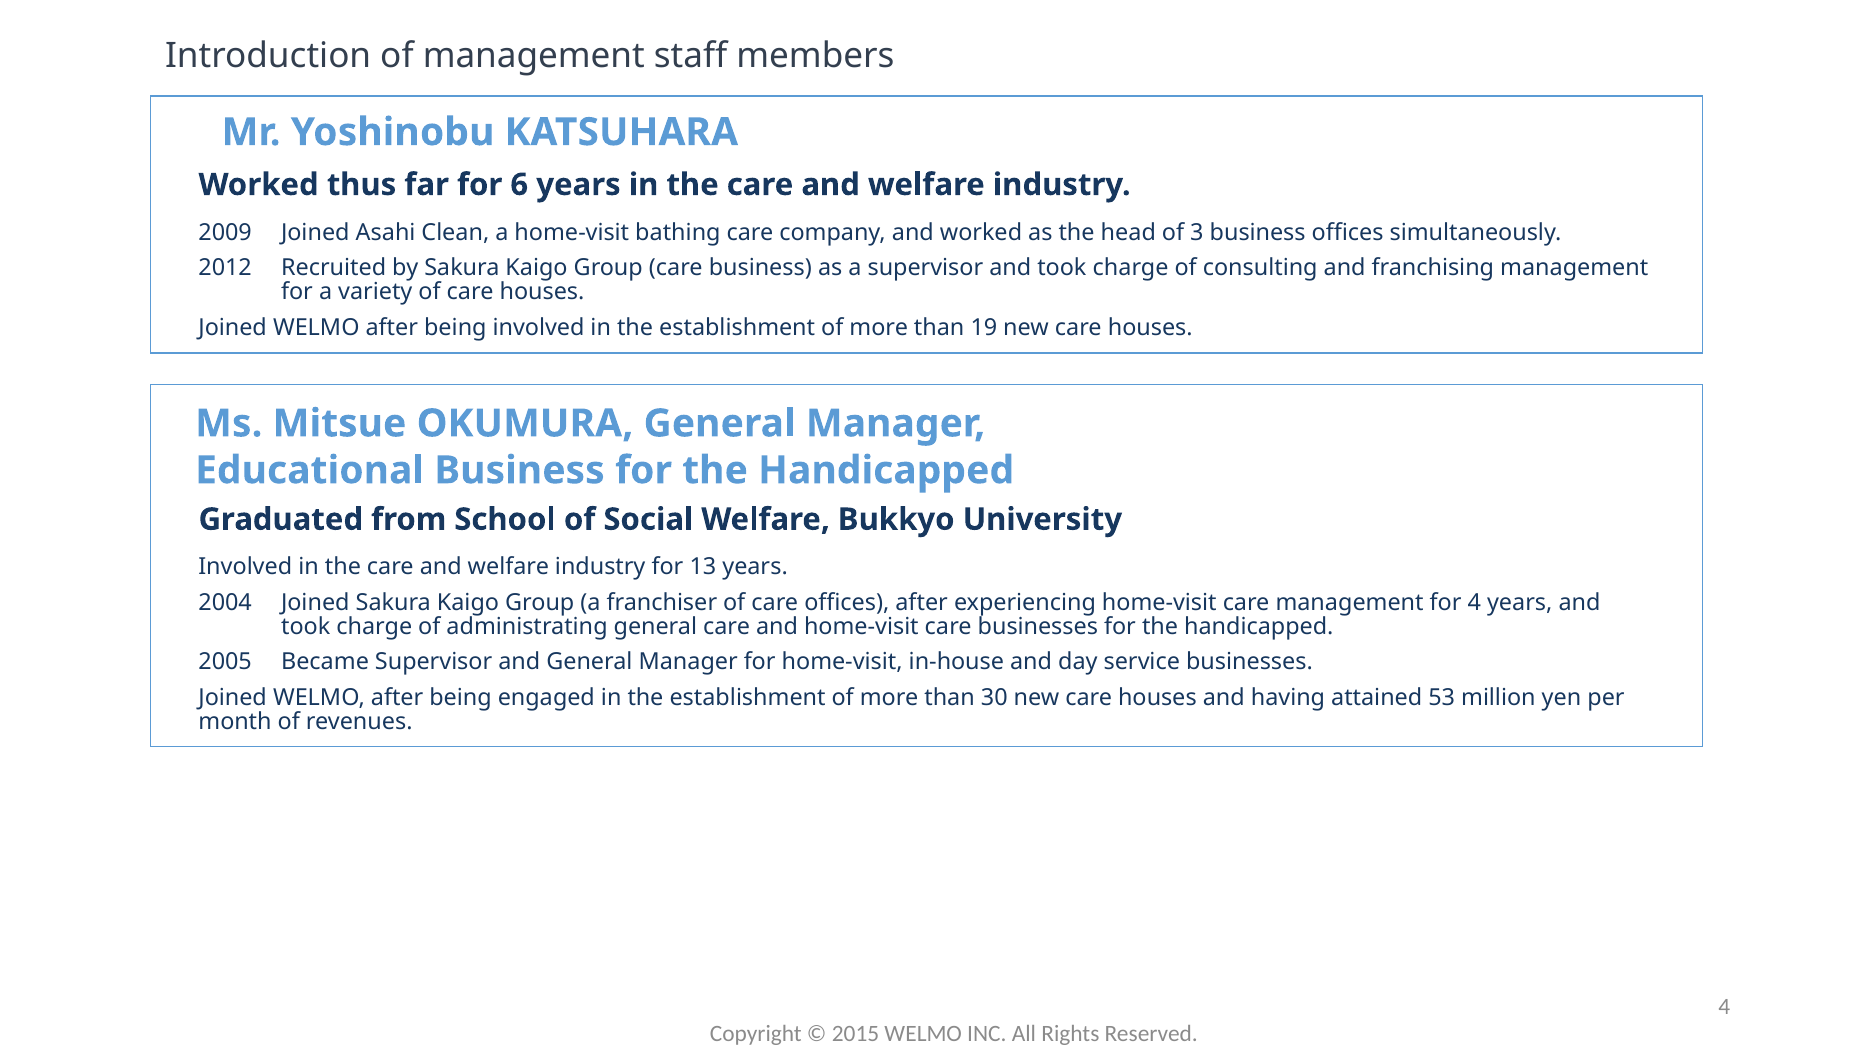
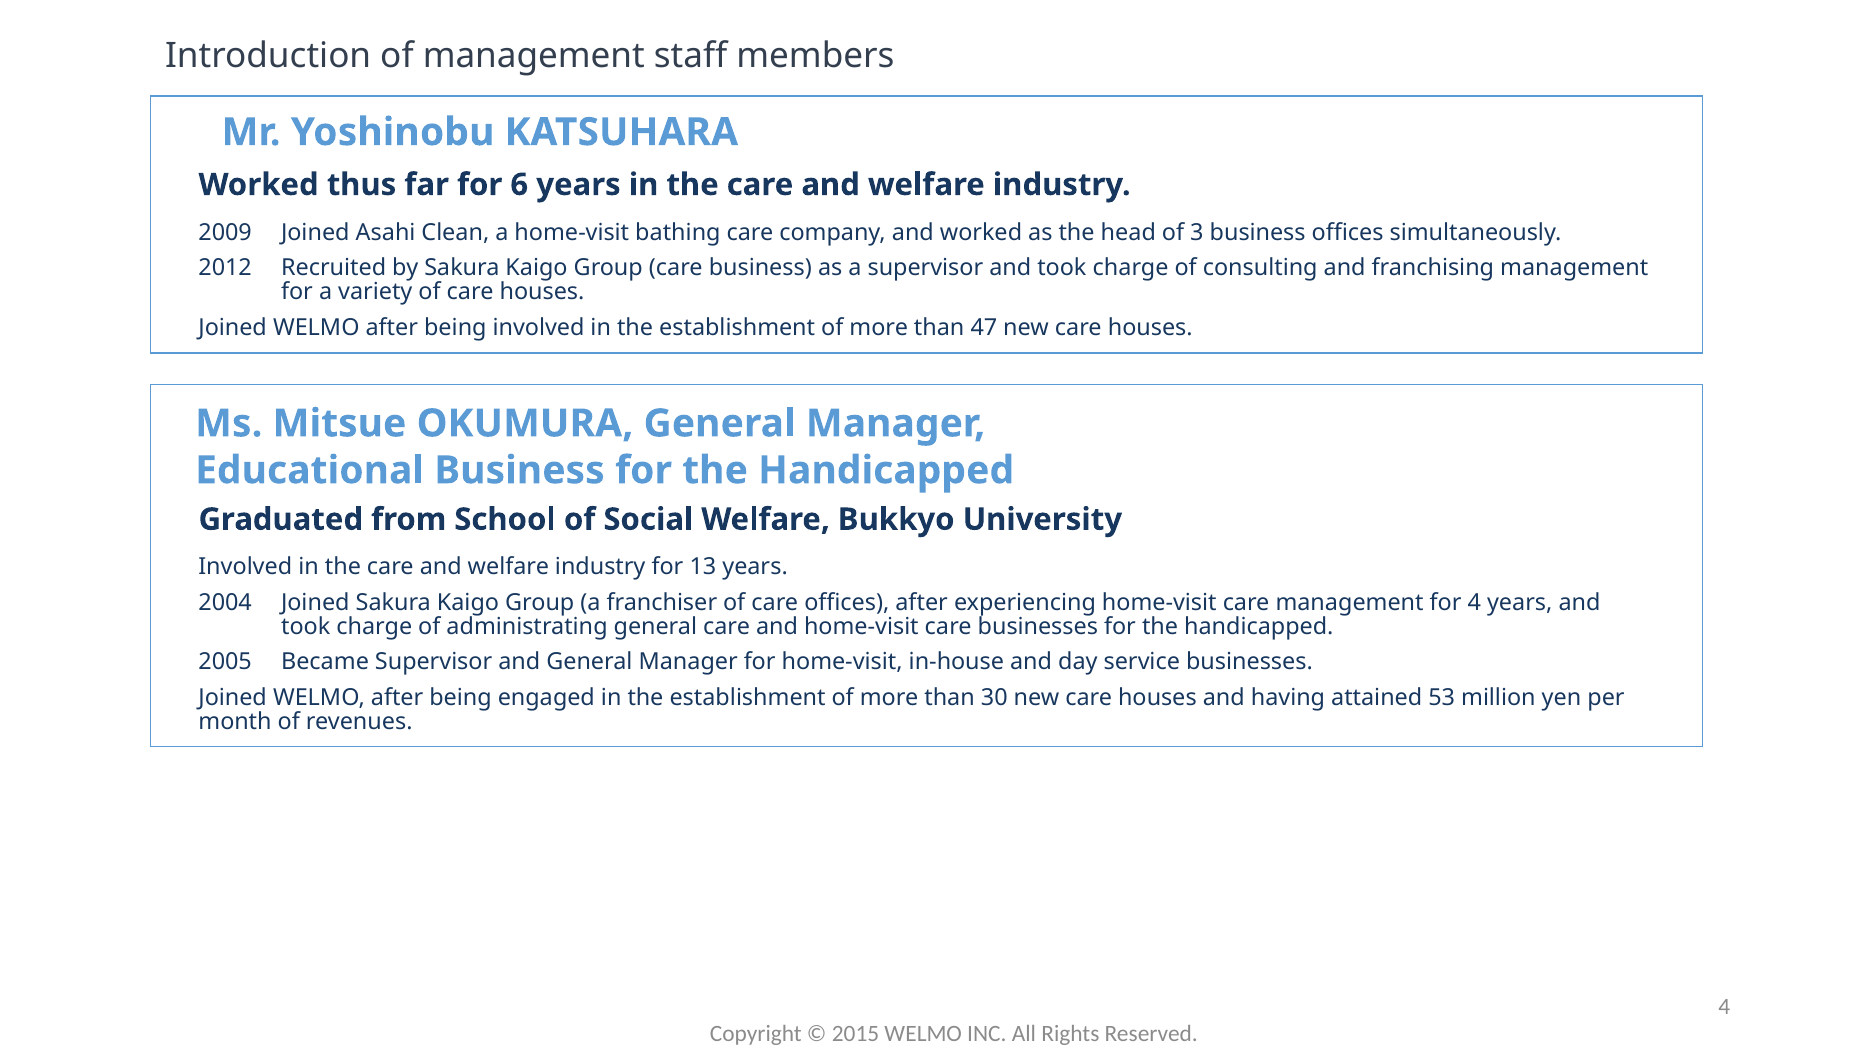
19: 19 -> 47
